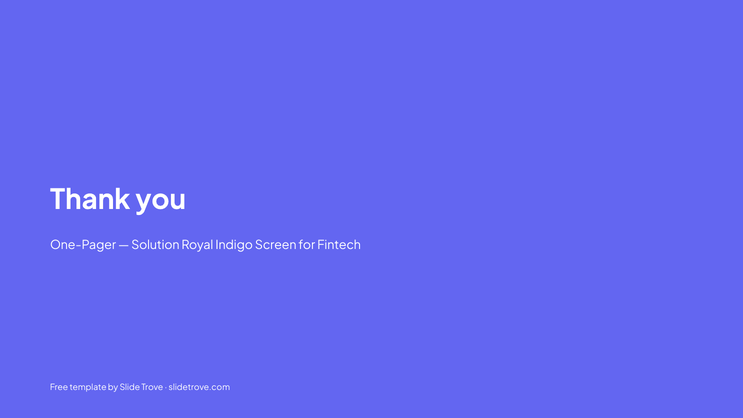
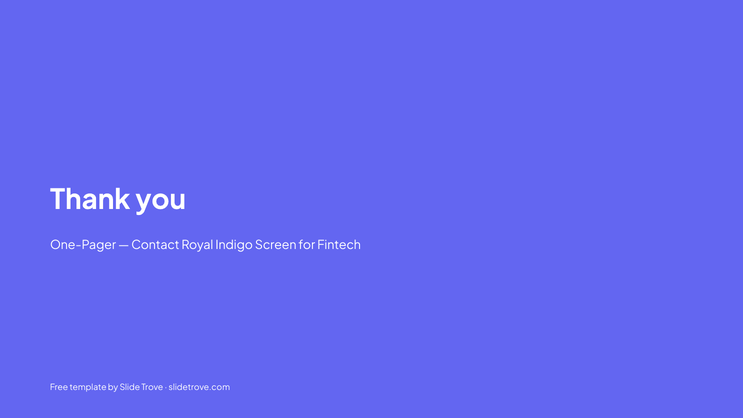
Solution: Solution -> Contact
